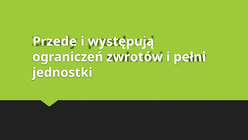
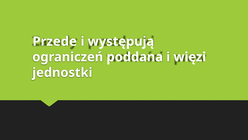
zwrotów: zwrotów -> poddana
pełni: pełni -> więzi
